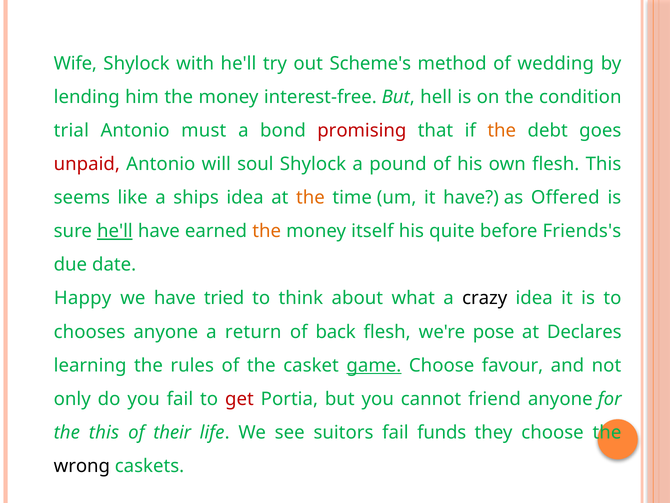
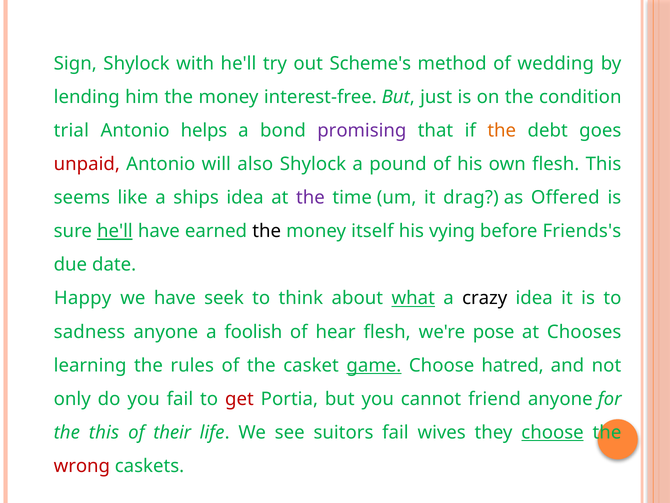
Wife: Wife -> Sign
hell: hell -> just
must: must -> helps
promising colour: red -> purple
soul: soul -> also
the at (310, 198) colour: orange -> purple
it have: have -> drag
the at (267, 231) colour: orange -> black
quite: quite -> vying
tried: tried -> seek
what underline: none -> present
chooses: chooses -> sadness
return: return -> foolish
back: back -> hear
Declares: Declares -> Chooses
favour: favour -> hatred
funds: funds -> wives
choose at (553, 432) underline: none -> present
wrong colour: black -> red
